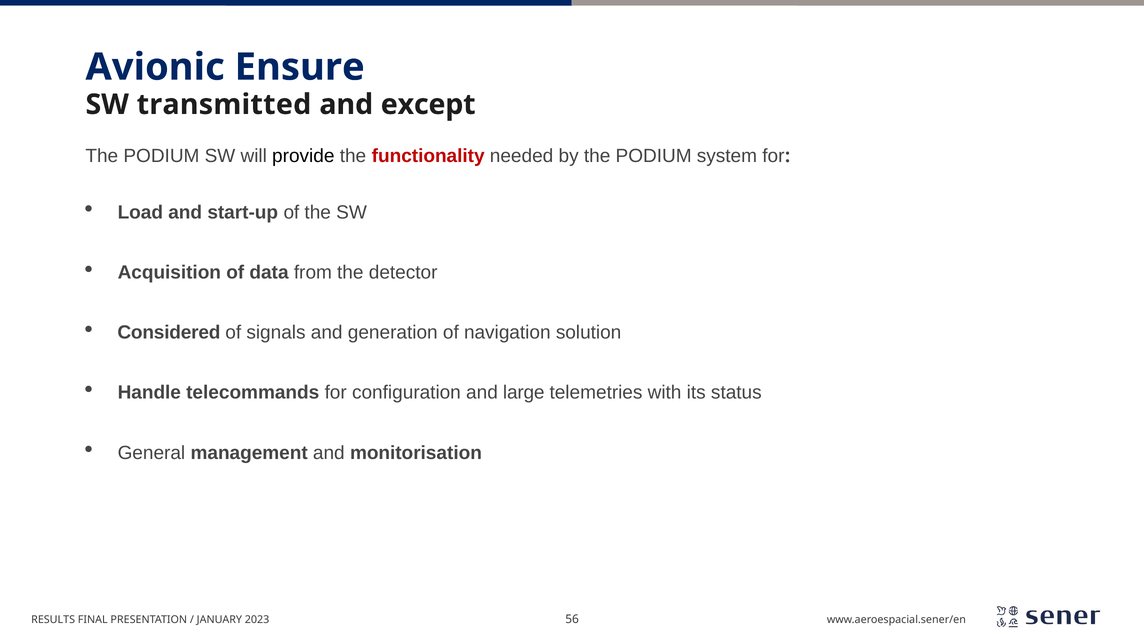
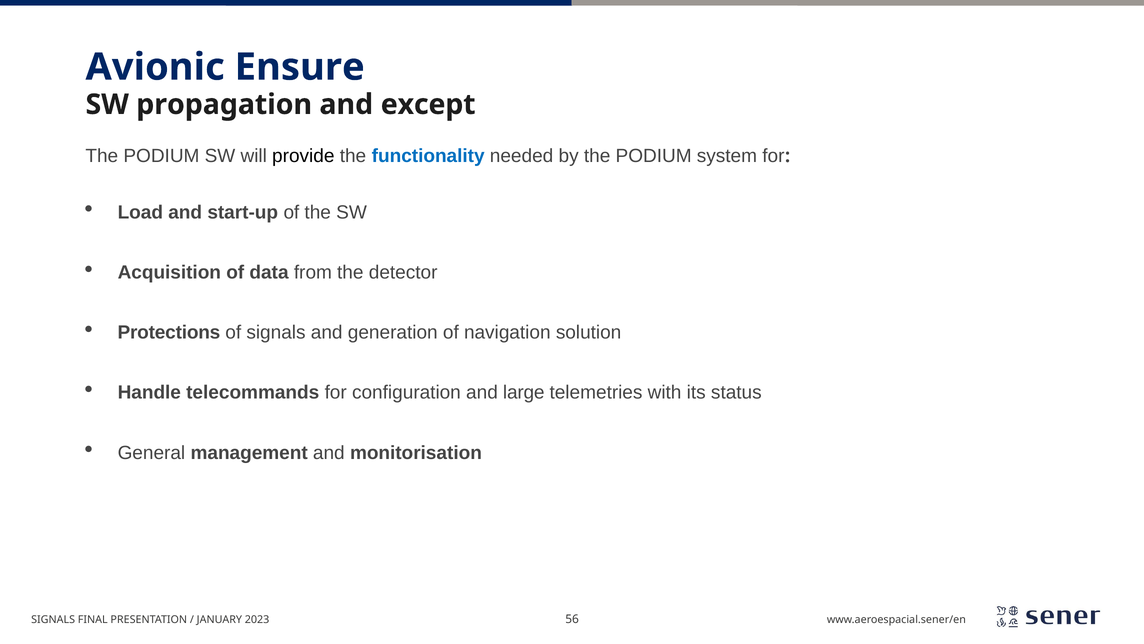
transmitted: transmitted -> propagation
functionality colour: red -> blue
Considered: Considered -> Protections
RESULTS at (53, 619): RESULTS -> SIGNALS
